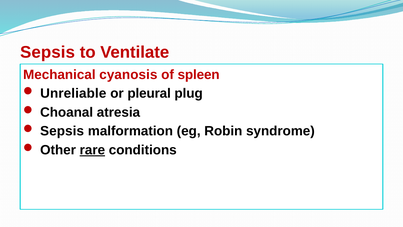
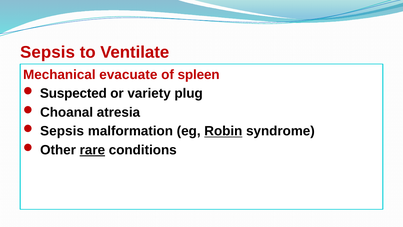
cyanosis: cyanosis -> evacuate
Unreliable: Unreliable -> Suspected
pleural: pleural -> variety
Robin underline: none -> present
